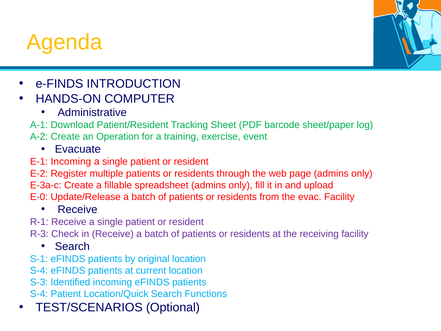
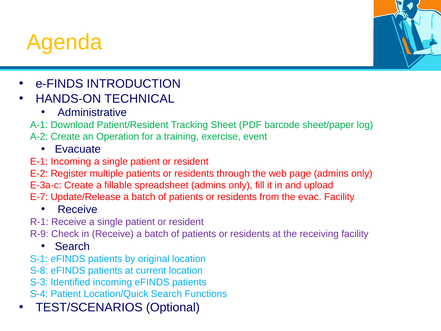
COMPUTER: COMPUTER -> TECHNICAL
E-0: E-0 -> E-7
R-3: R-3 -> R-9
S-4 at (39, 270): S-4 -> S-8
